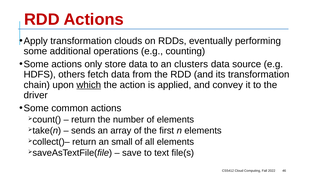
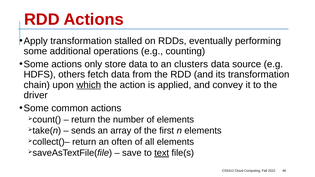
clouds: clouds -> stalled
small: small -> often
text underline: none -> present
